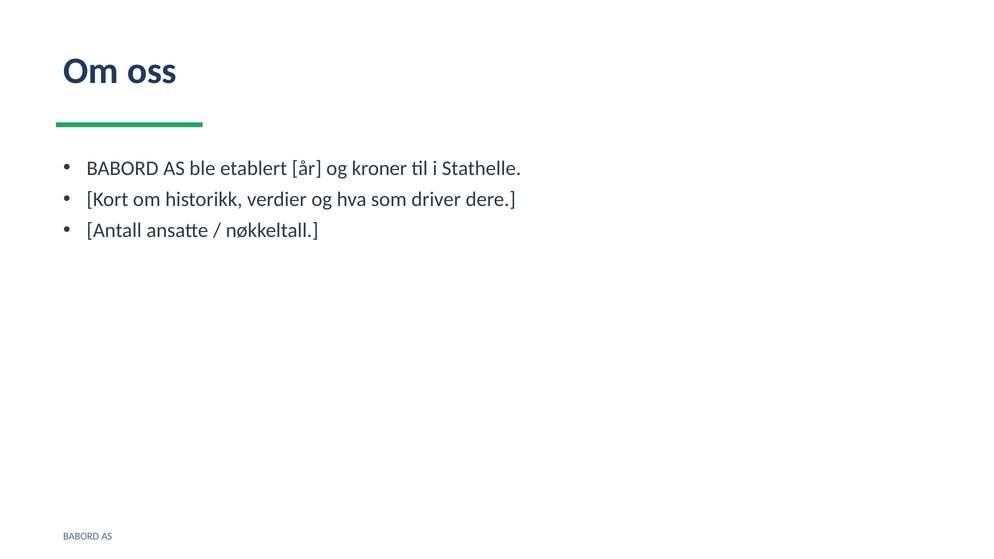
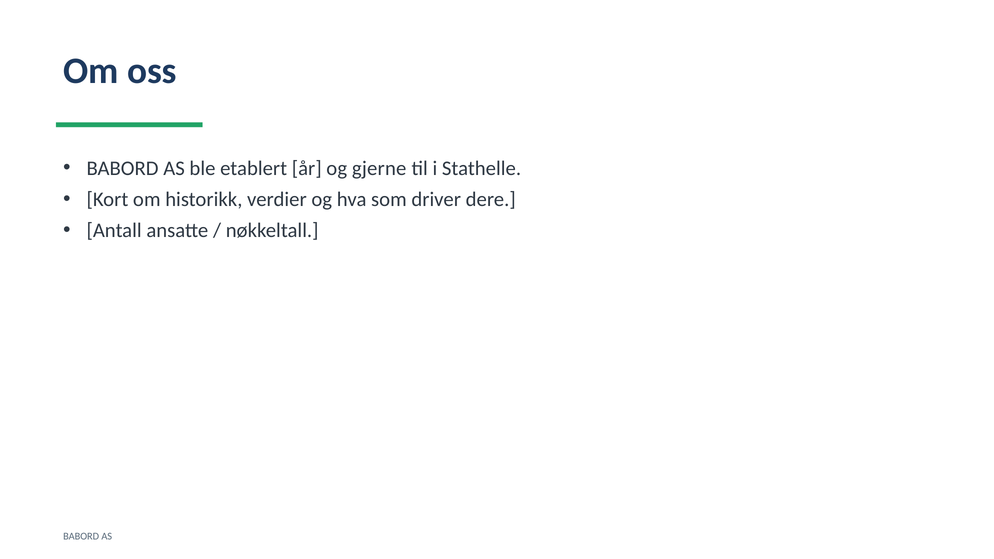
kroner: kroner -> gjerne
